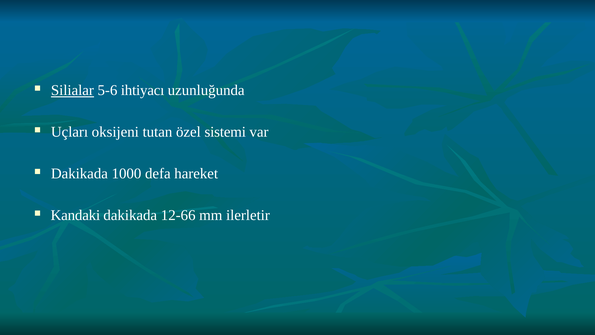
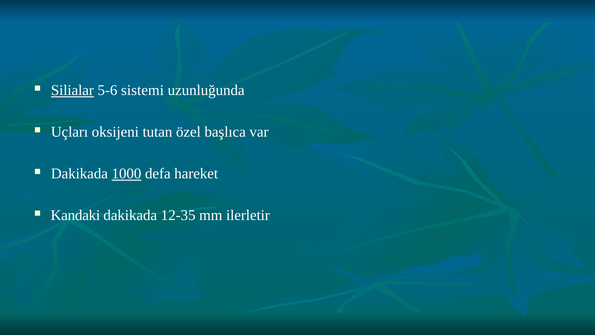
ihtiyacı: ihtiyacı -> sistemi
sistemi: sistemi -> başlıca
1000 underline: none -> present
12-66: 12-66 -> 12-35
